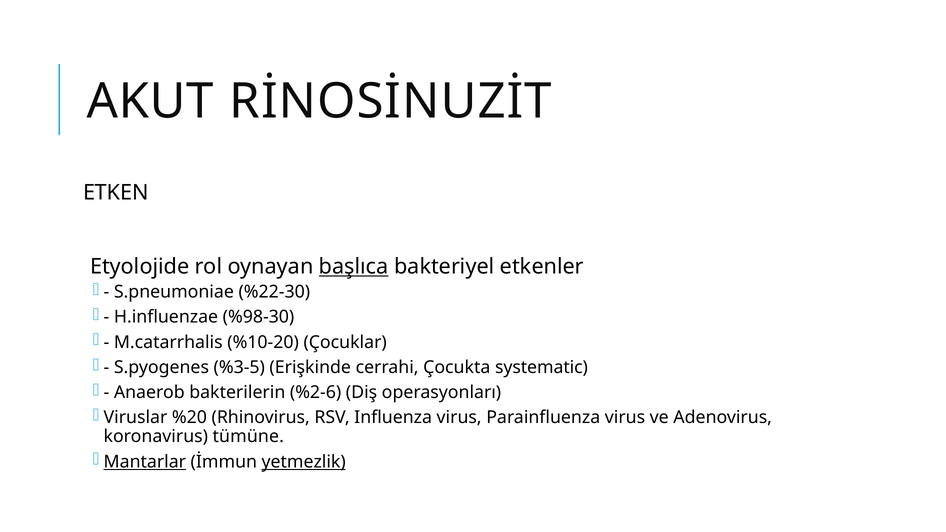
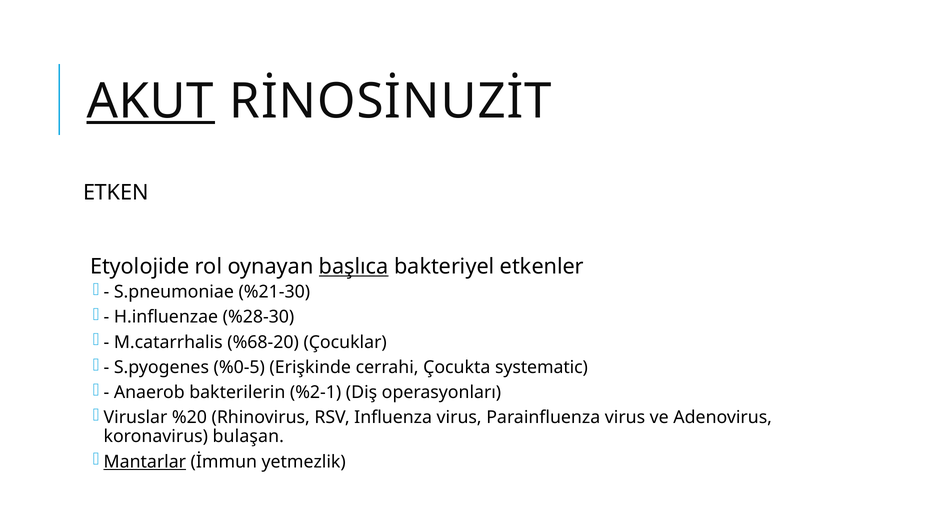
AKUT underline: none -> present
%22-30: %22-30 -> %21-30
%98-30: %98-30 -> %28-30
%10-20: %10-20 -> %68-20
%3-5: %3-5 -> %0-5
%2-6: %2-6 -> %2-1
tümüne: tümüne -> bulaşan
yetmezlik underline: present -> none
